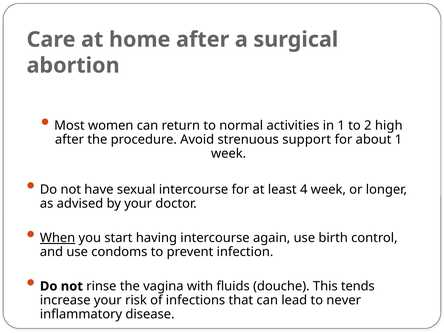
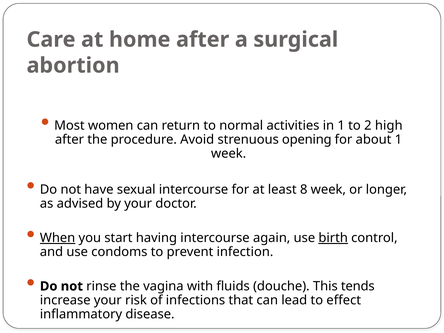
support: support -> opening
4: 4 -> 8
birth underline: none -> present
never: never -> effect
